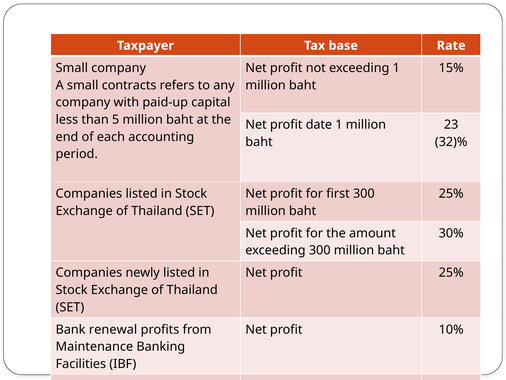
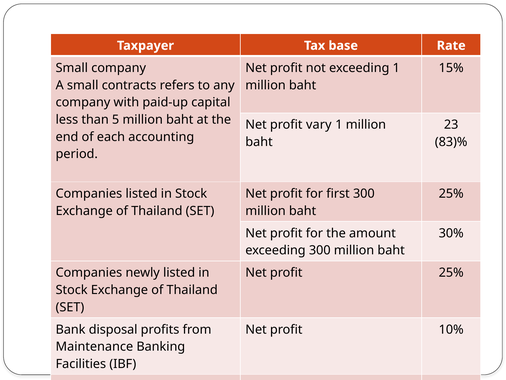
date: date -> vary
32)%: 32)% -> 83)%
renewal: renewal -> disposal
